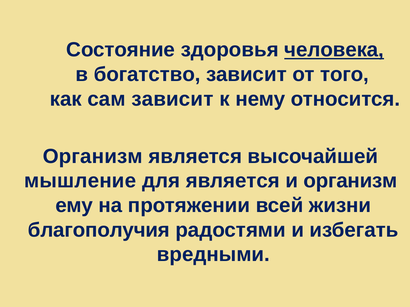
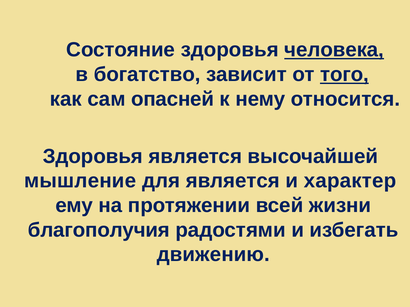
того underline: none -> present
сам зависит: зависит -> опасней
Организм at (93, 157): Организм -> Здоровья
и организм: организм -> характер
вредными: вредными -> движению
